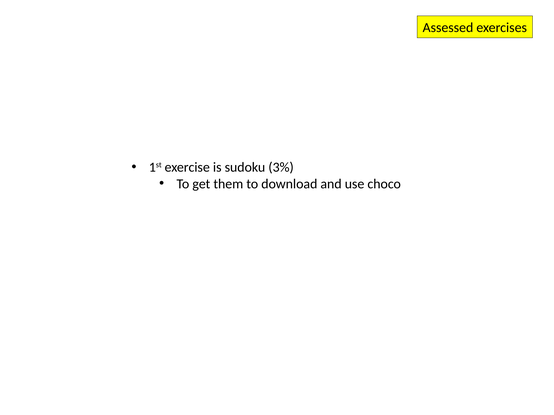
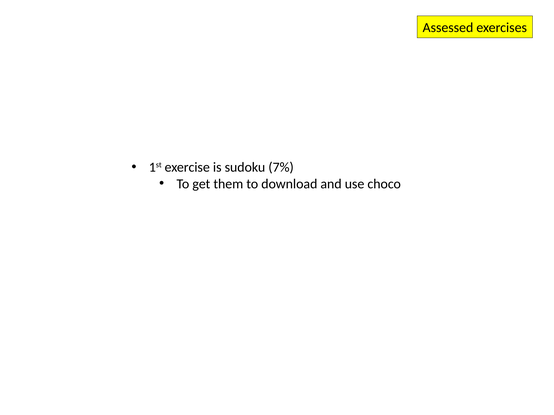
3%: 3% -> 7%
